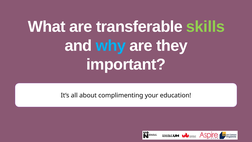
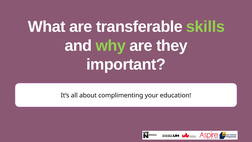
why colour: light blue -> light green
